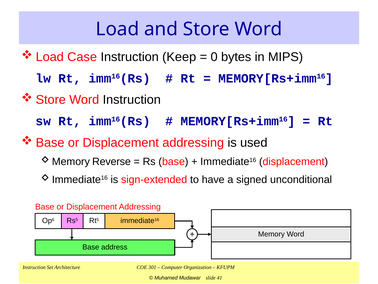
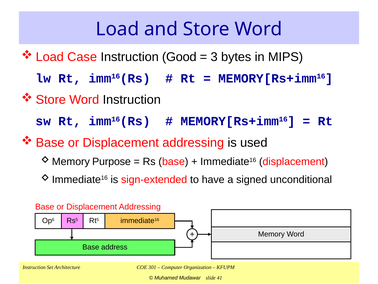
Keep: Keep -> Good
0: 0 -> 3
Reverse: Reverse -> Purpose
